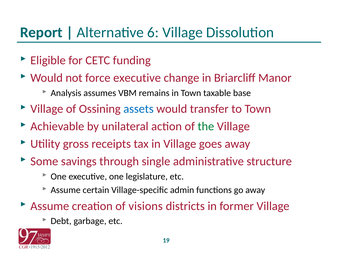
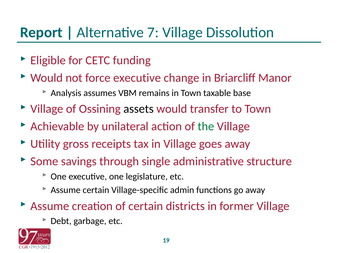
6: 6 -> 7
assets colour: blue -> black
of visions: visions -> certain
